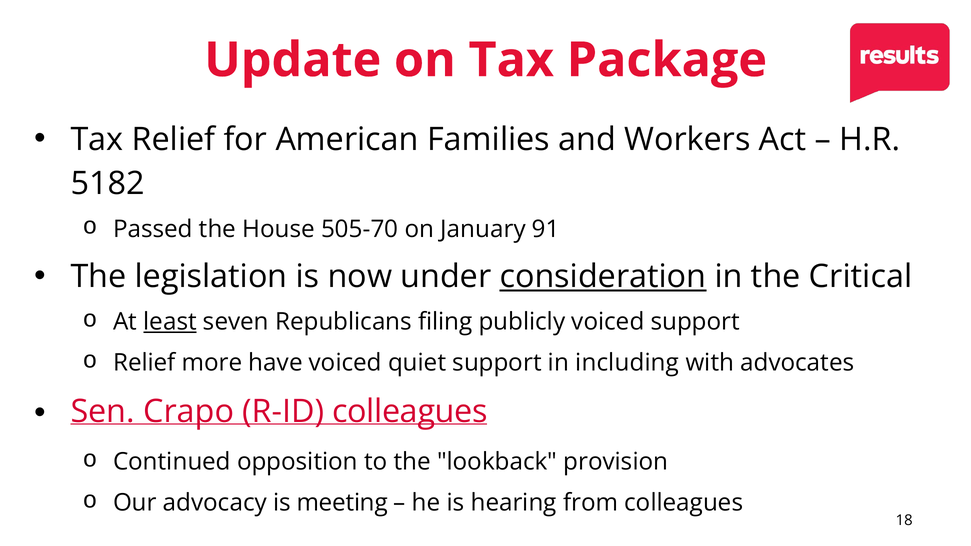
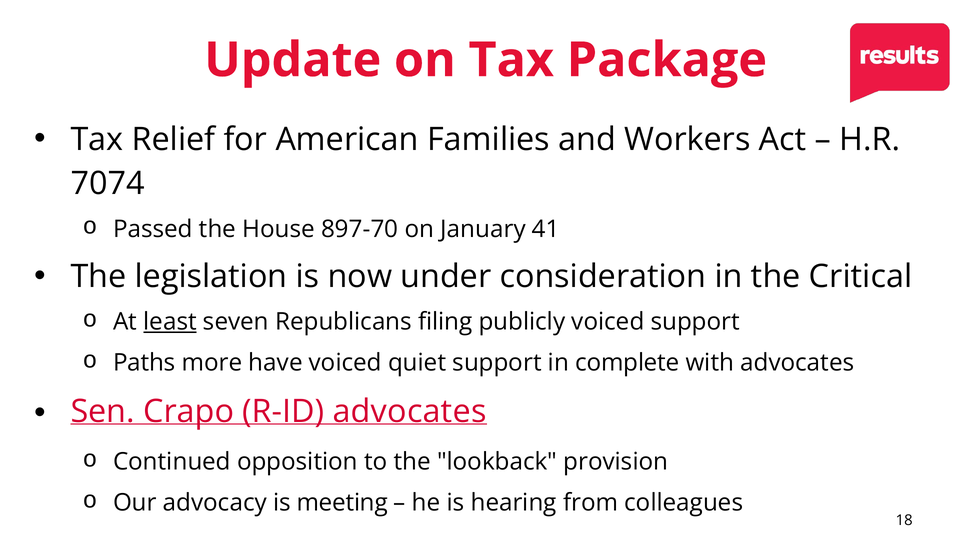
5182: 5182 -> 7074
505-70: 505-70 -> 897-70
91: 91 -> 41
consideration underline: present -> none
Relief at (144, 363): Relief -> Paths
including: including -> complete
R-ID colleagues: colleagues -> advocates
